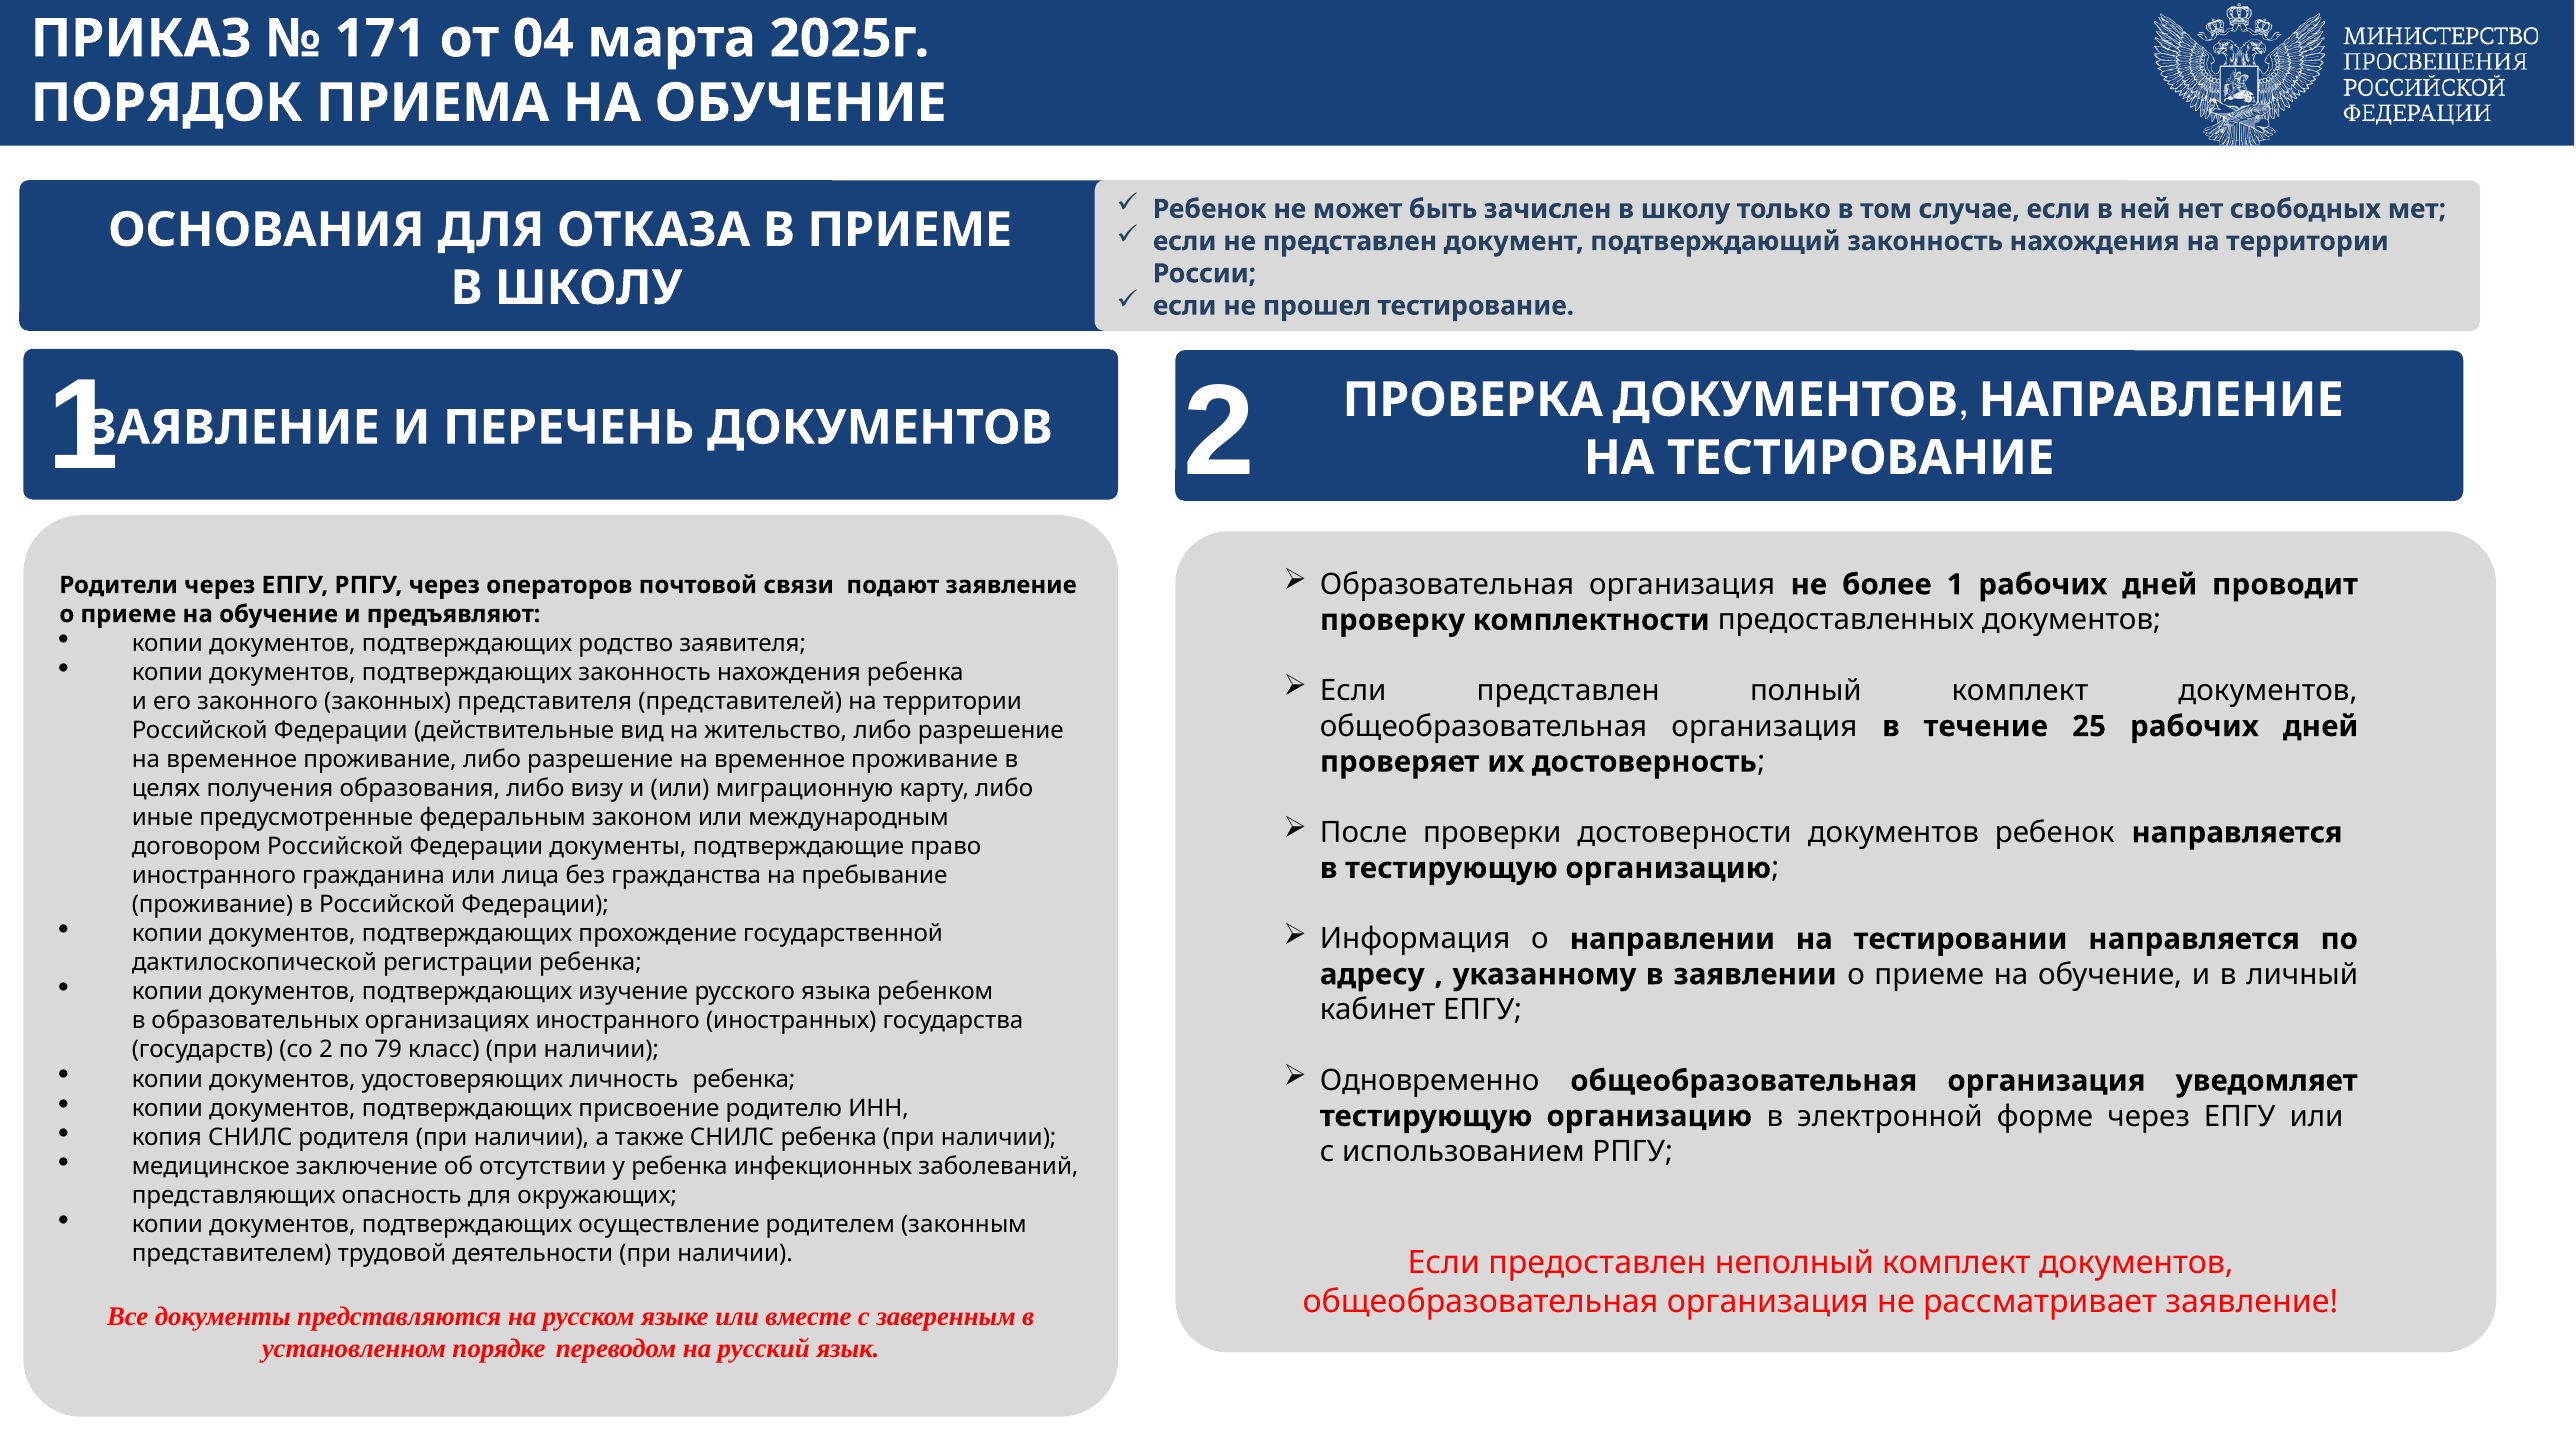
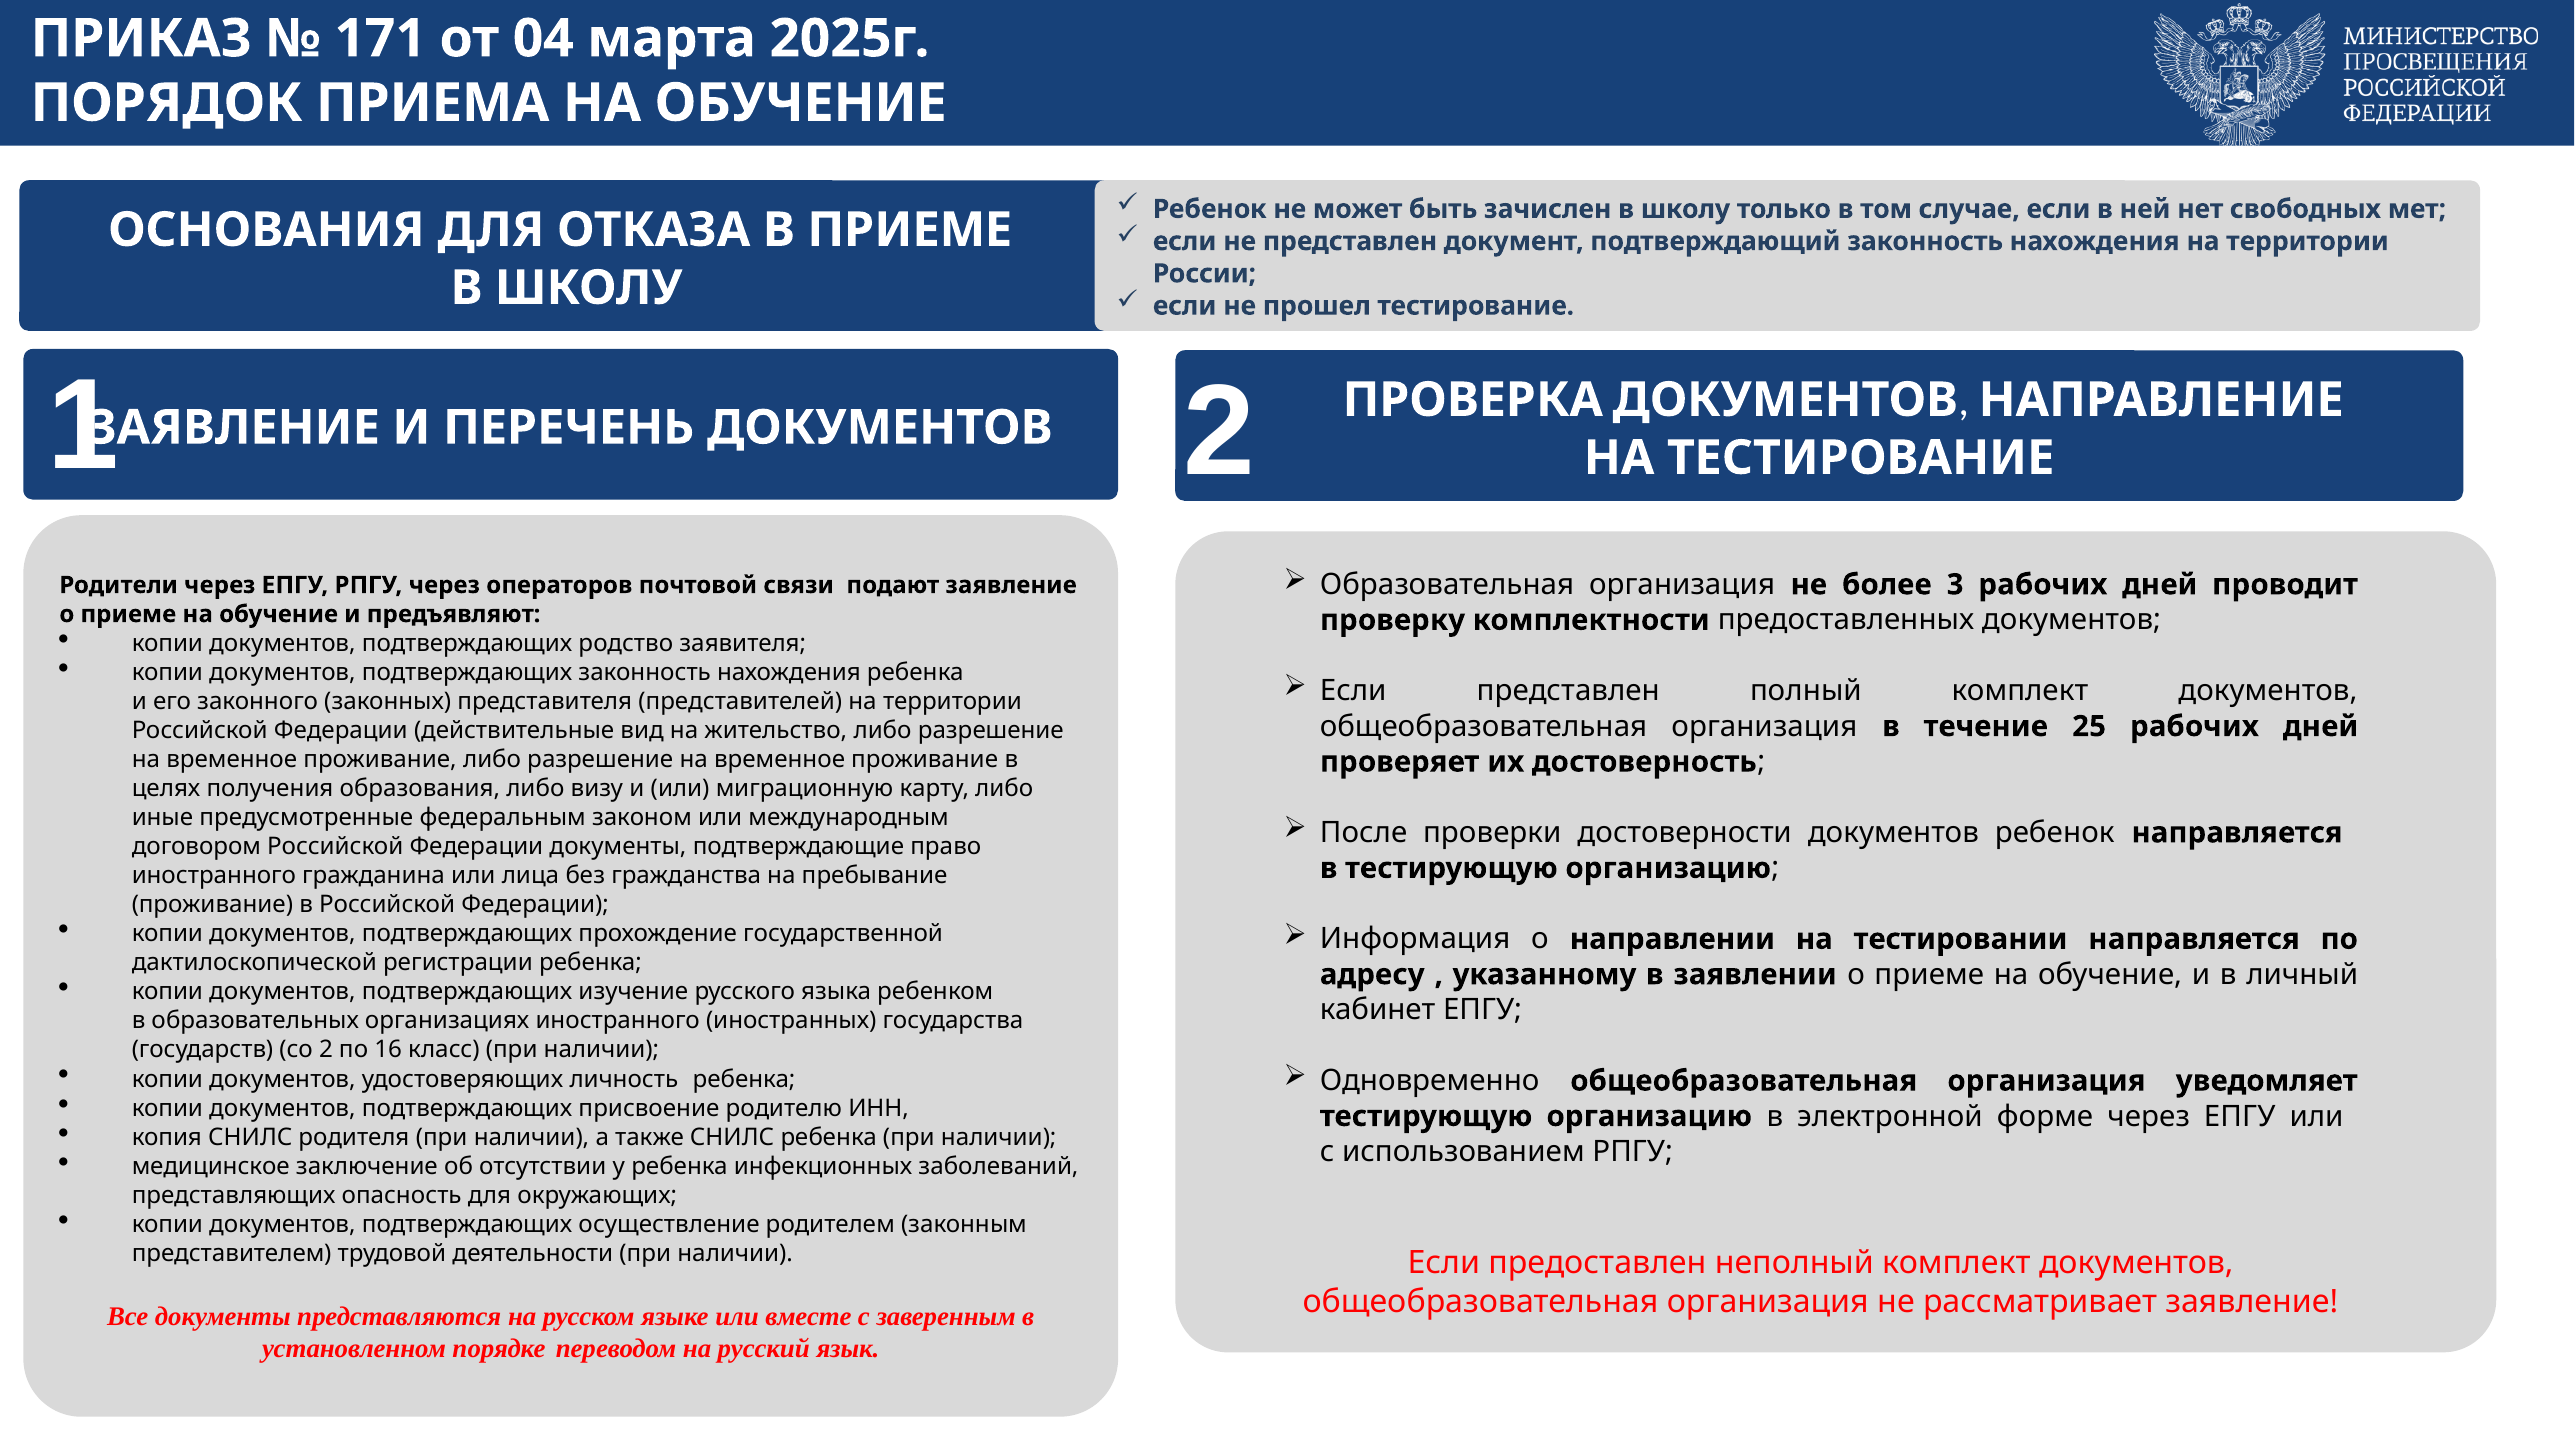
более 1: 1 -> 3
79: 79 -> 16
